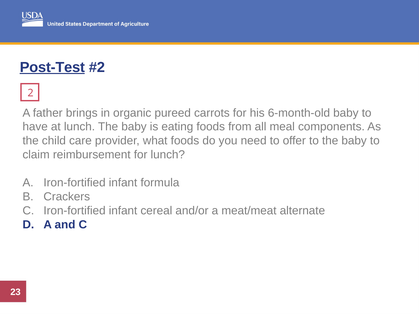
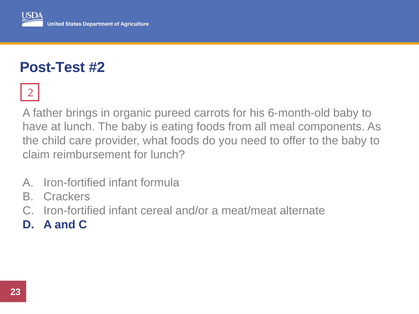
Post-Test underline: present -> none
